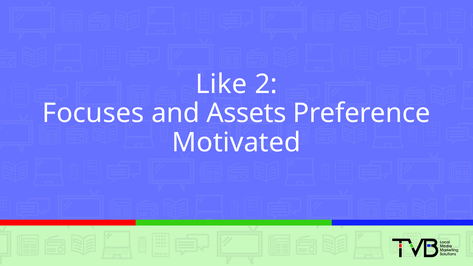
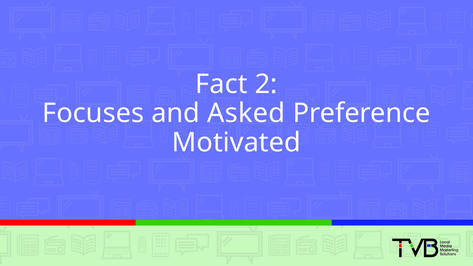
Like: Like -> Fact
Assets: Assets -> Asked
